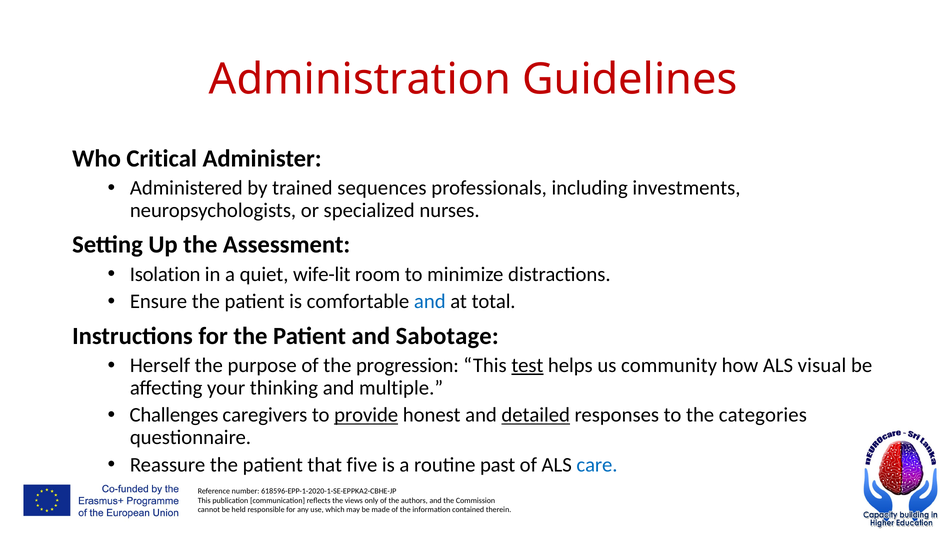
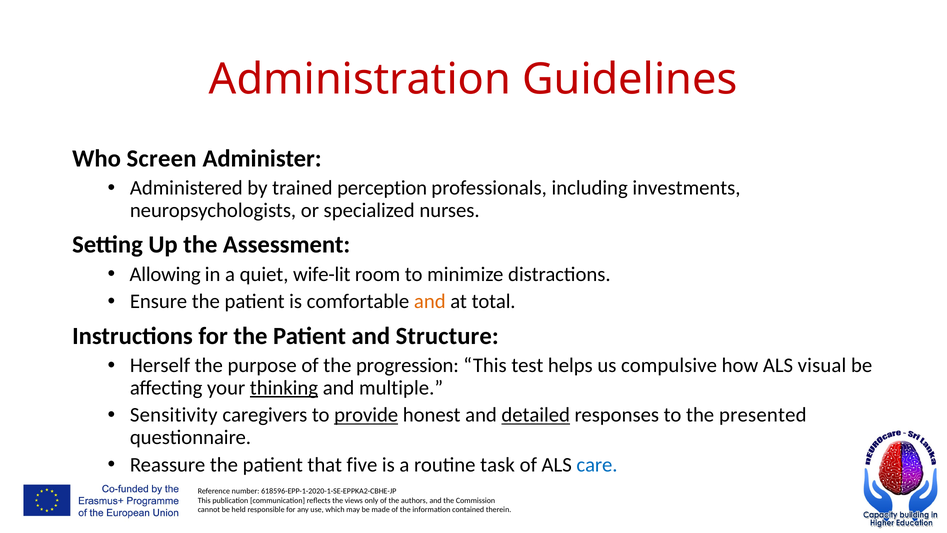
Critical: Critical -> Screen
sequences: sequences -> perception
Isolation: Isolation -> Allowing
and at (430, 301) colour: blue -> orange
Sabotage: Sabotage -> Structure
test underline: present -> none
community: community -> compulsive
thinking underline: none -> present
Challenges: Challenges -> Sensitivity
categories: categories -> presented
past: past -> task
